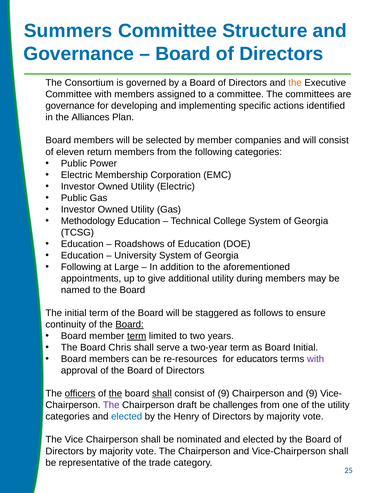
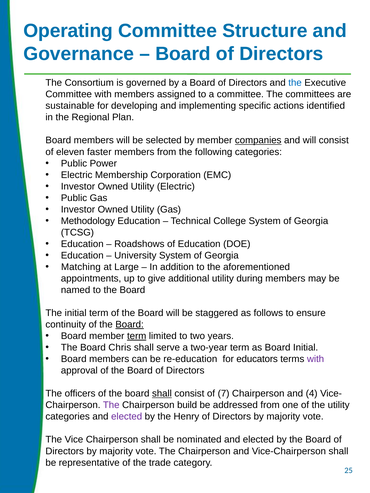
Summers: Summers -> Operating
the at (295, 83) colour: orange -> blue
governance at (70, 106): governance -> sustainable
Alliances: Alliances -> Regional
companies underline: none -> present
return: return -> faster
Following at (81, 267): Following -> Matching
re-resources: re-resources -> re-education
officers underline: present -> none
the at (115, 394) underline: present -> none
of 9: 9 -> 7
and 9: 9 -> 4
draft: draft -> build
challenges: challenges -> addressed
elected at (127, 417) colour: blue -> purple
